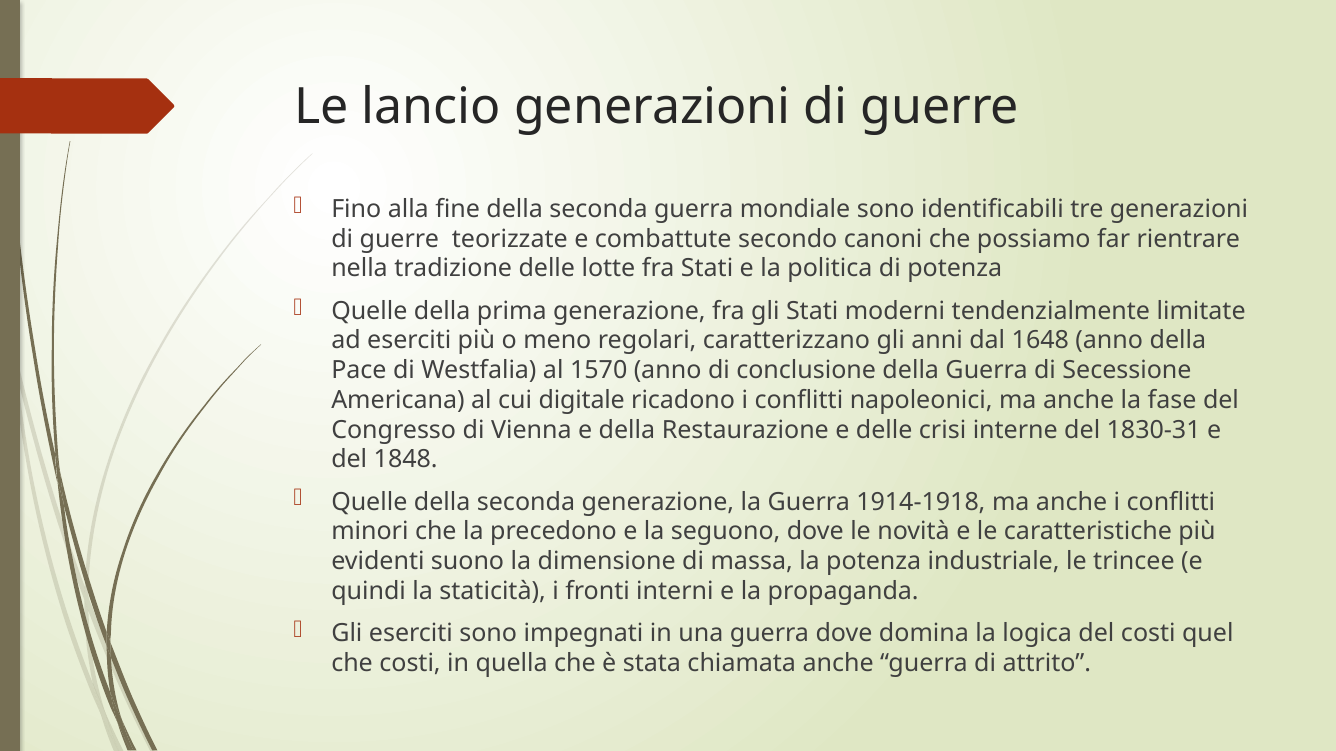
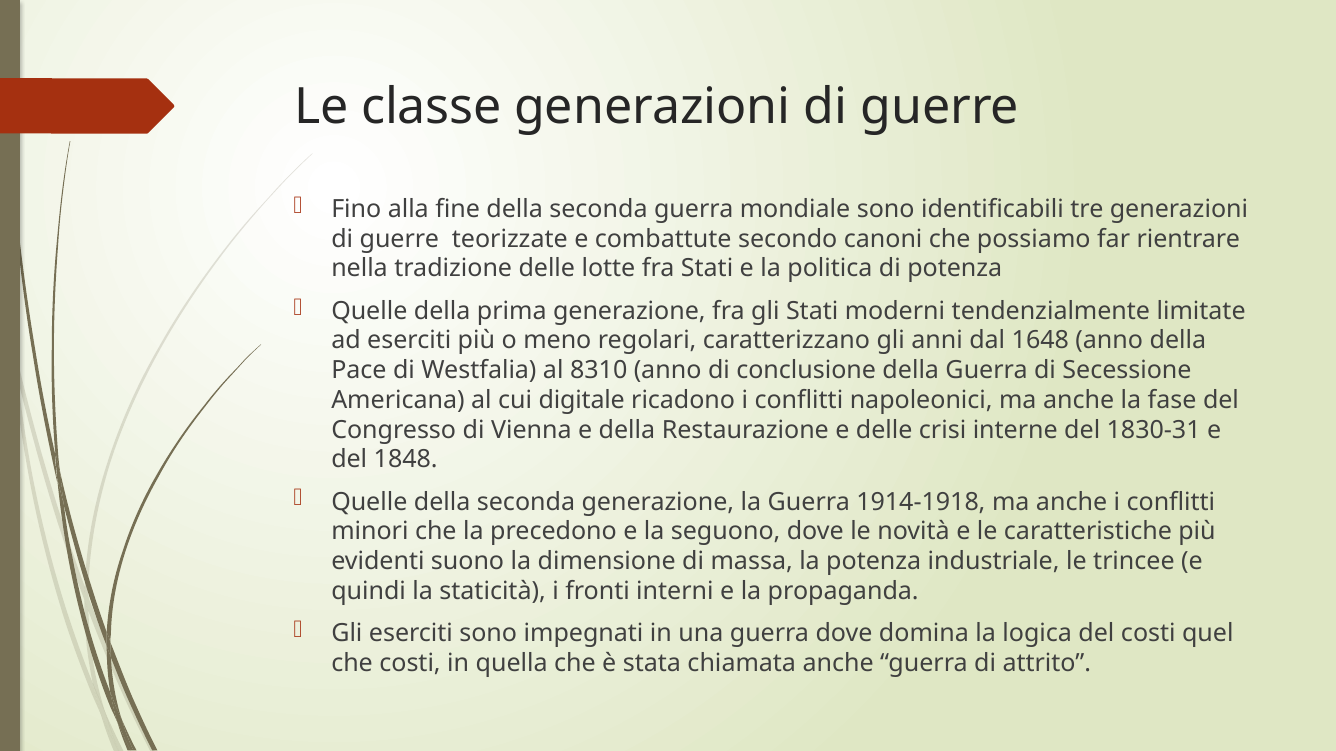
lancio: lancio -> classe
1570: 1570 -> 8310
